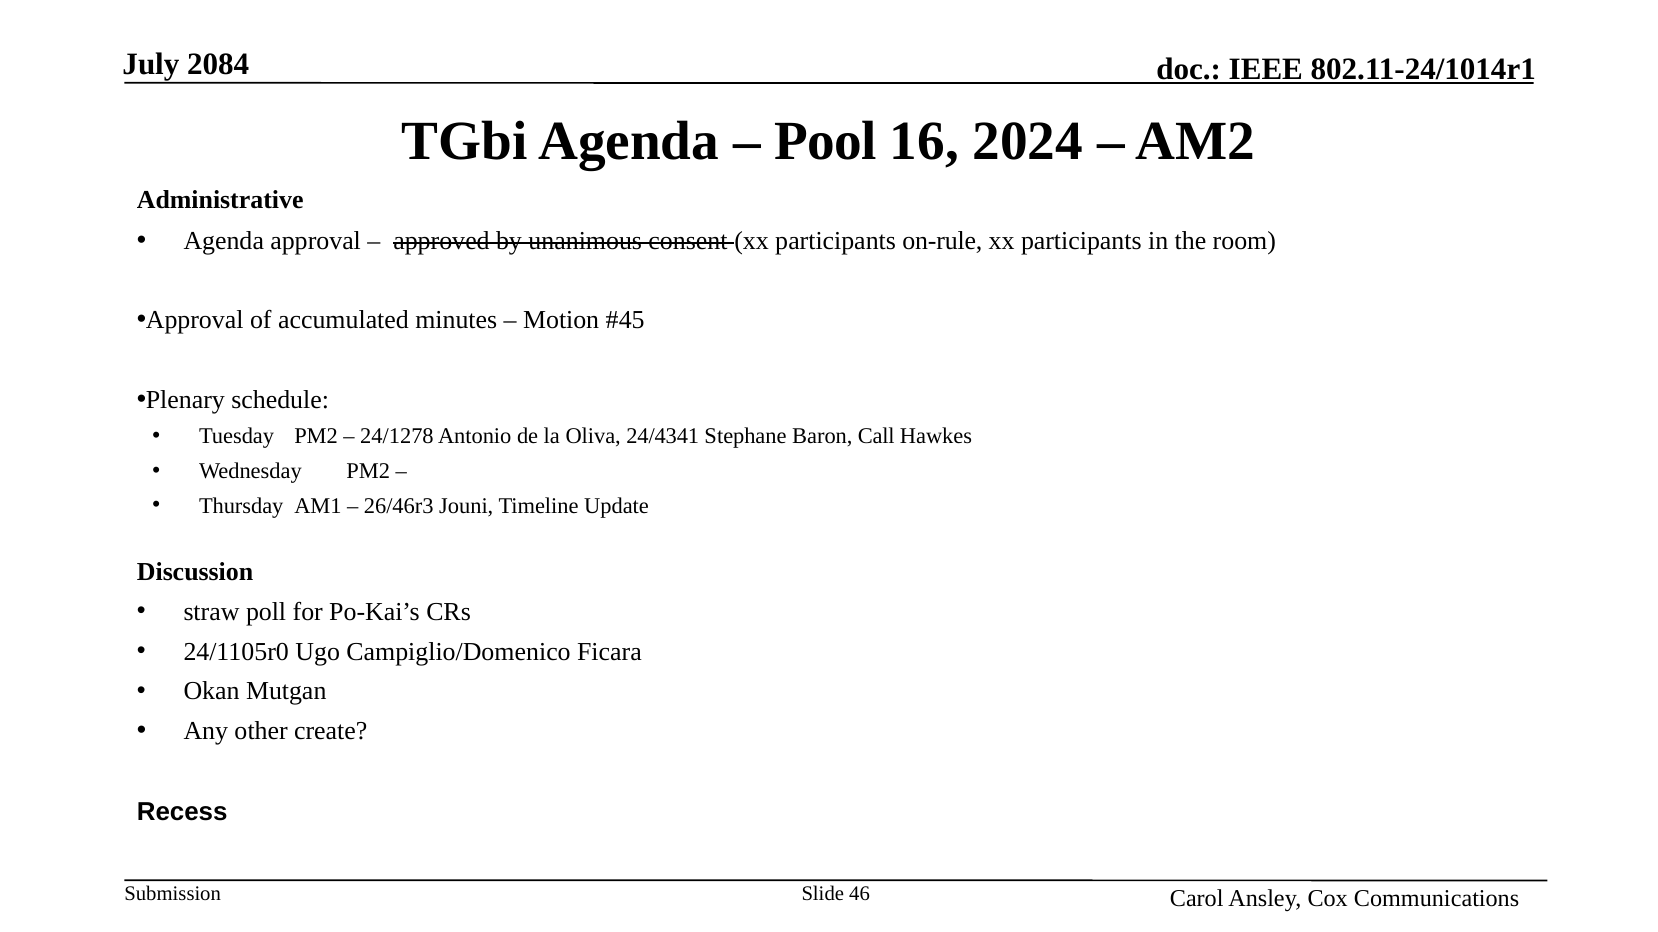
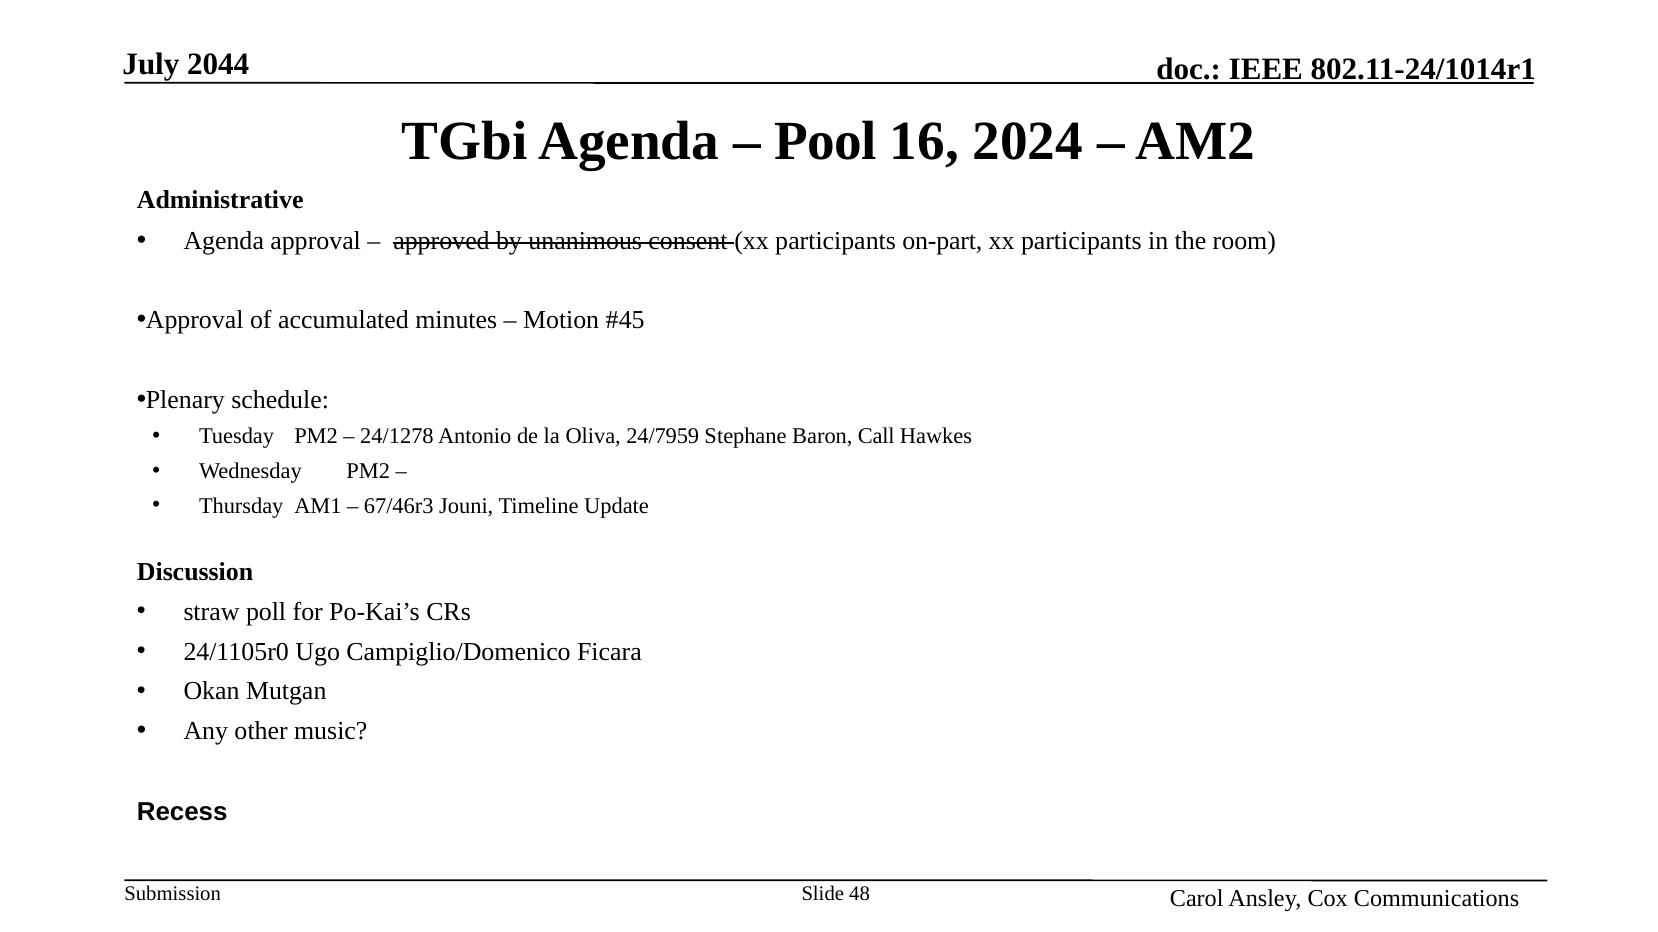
2084: 2084 -> 2044
on-rule: on-rule -> on-part
24/4341: 24/4341 -> 24/7959
26/46r3: 26/46r3 -> 67/46r3
create: create -> music
46: 46 -> 48
